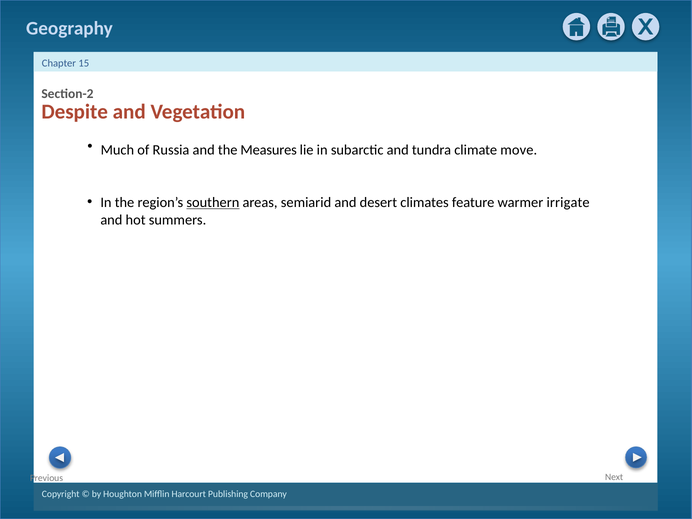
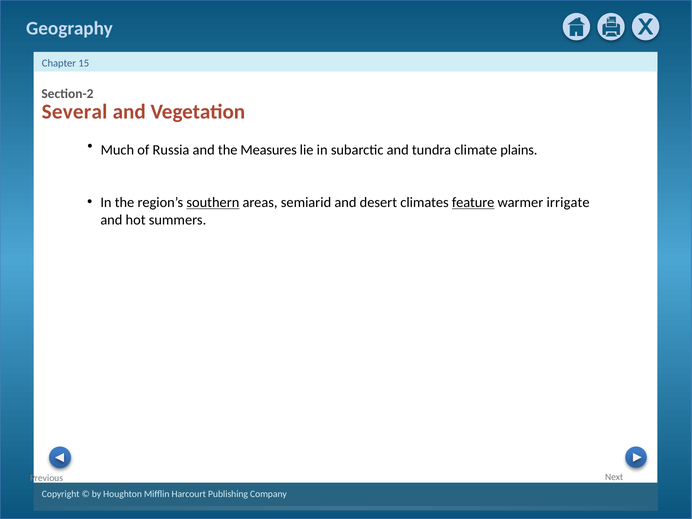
Despite: Despite -> Several
move: move -> plains
feature underline: none -> present
